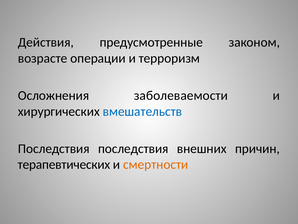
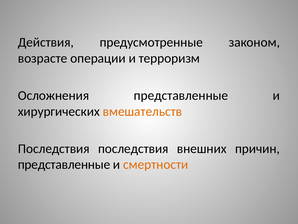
Осложнения заболеваемости: заболеваемости -> представленные
вмешательств colour: blue -> orange
терапевтических at (64, 164): терапевтических -> представленные
